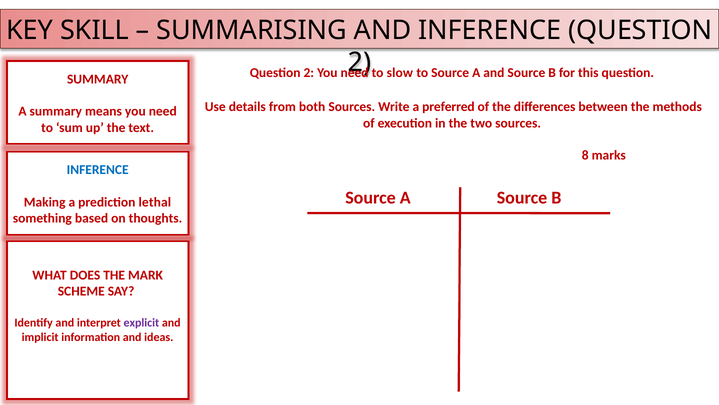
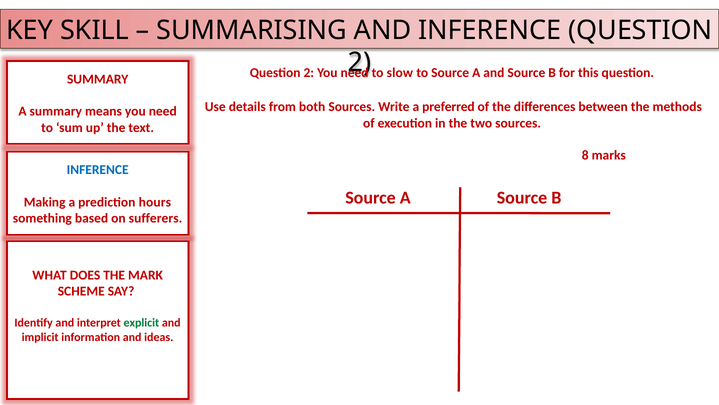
lethal: lethal -> hours
thoughts: thoughts -> sufferers
explicit colour: purple -> green
